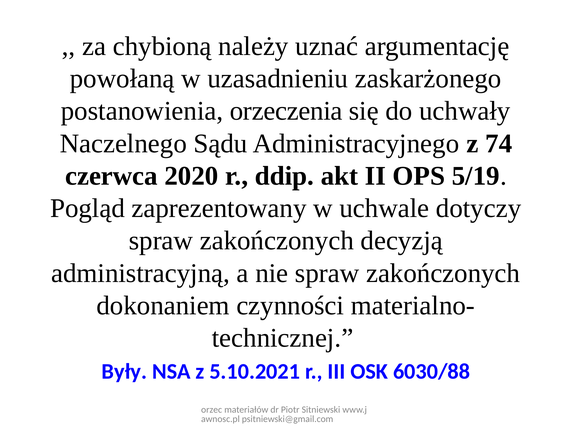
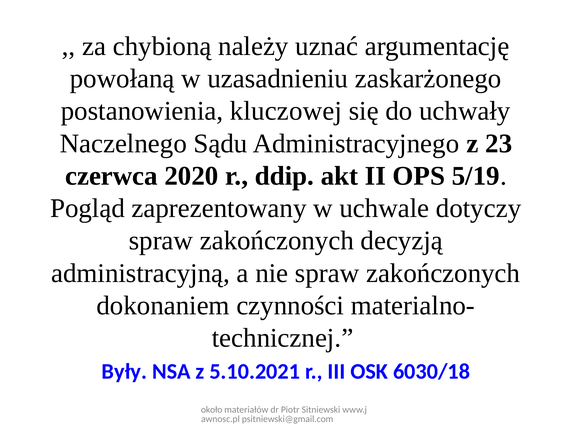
orzeczenia: orzeczenia -> kluczowej
74: 74 -> 23
6030/88: 6030/88 -> 6030/18
orzec: orzec -> około
